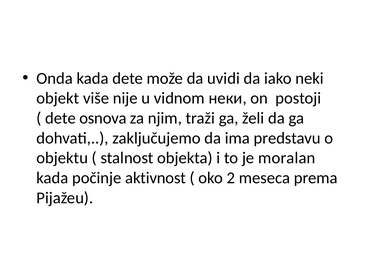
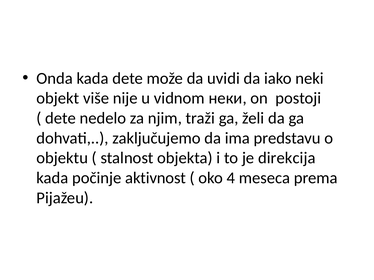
osnova: osnova -> nedelo
moralan: moralan -> direkcija
2: 2 -> 4
